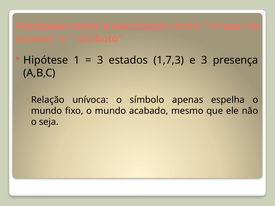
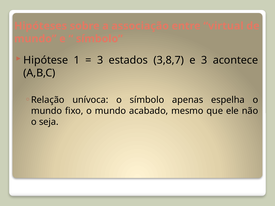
1,7,3: 1,7,3 -> 3,8,7
presença: presença -> acontece
